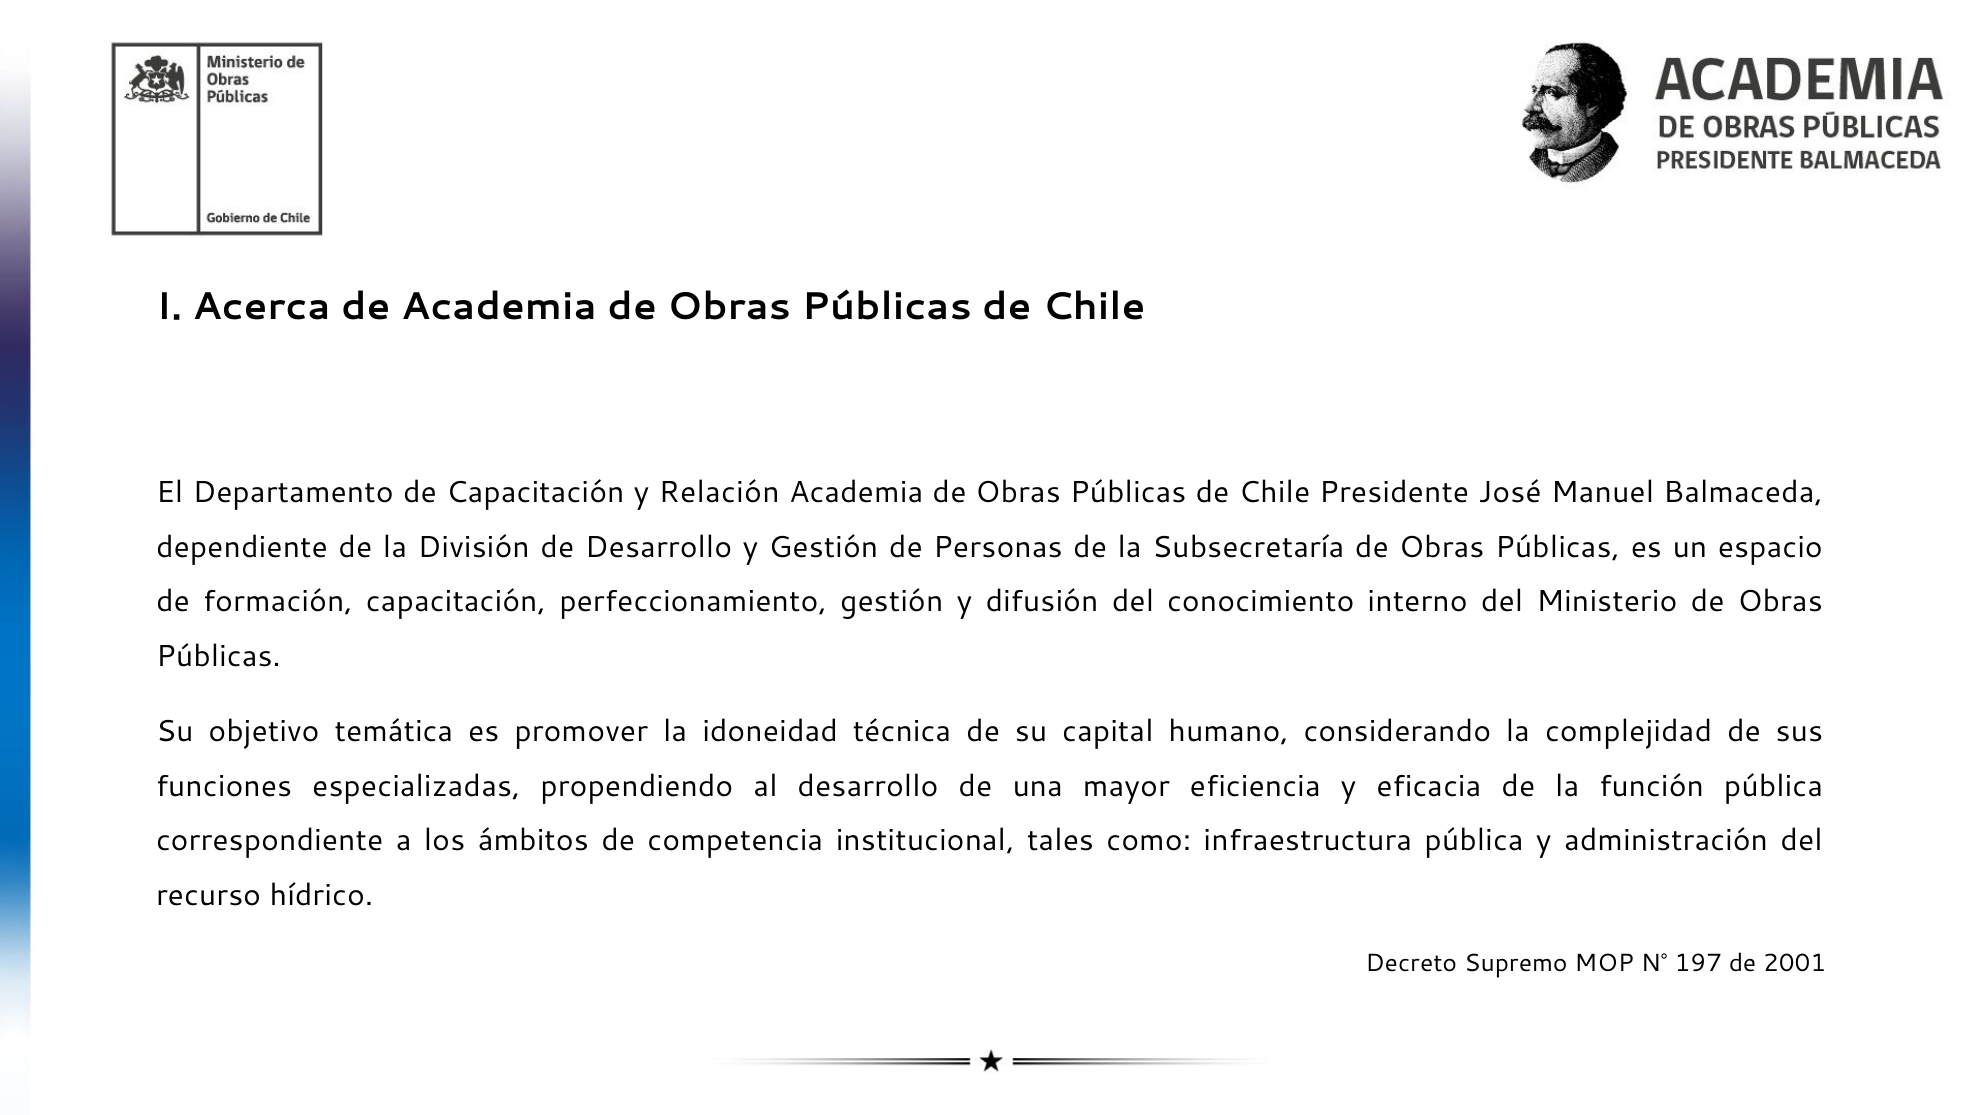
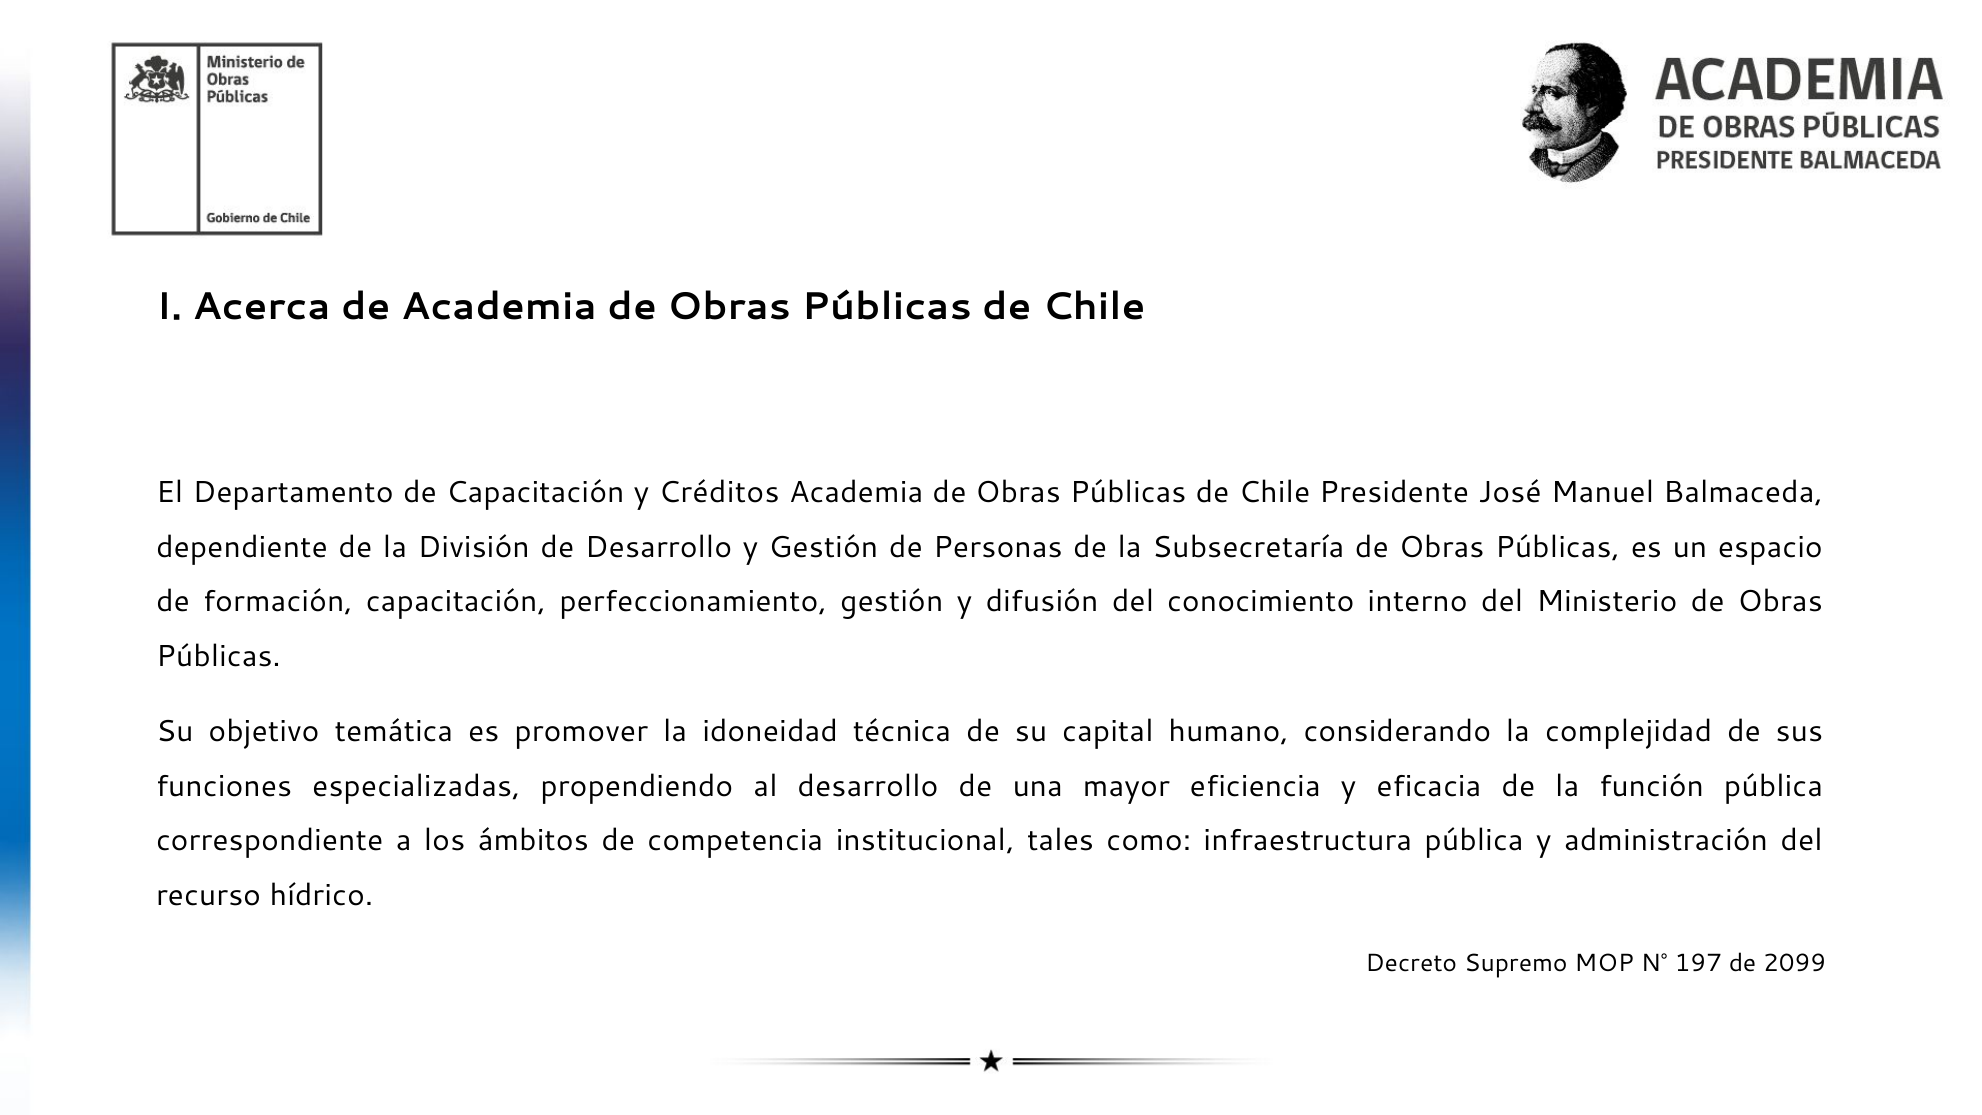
Relación: Relación -> Créditos
2001: 2001 -> 2099
